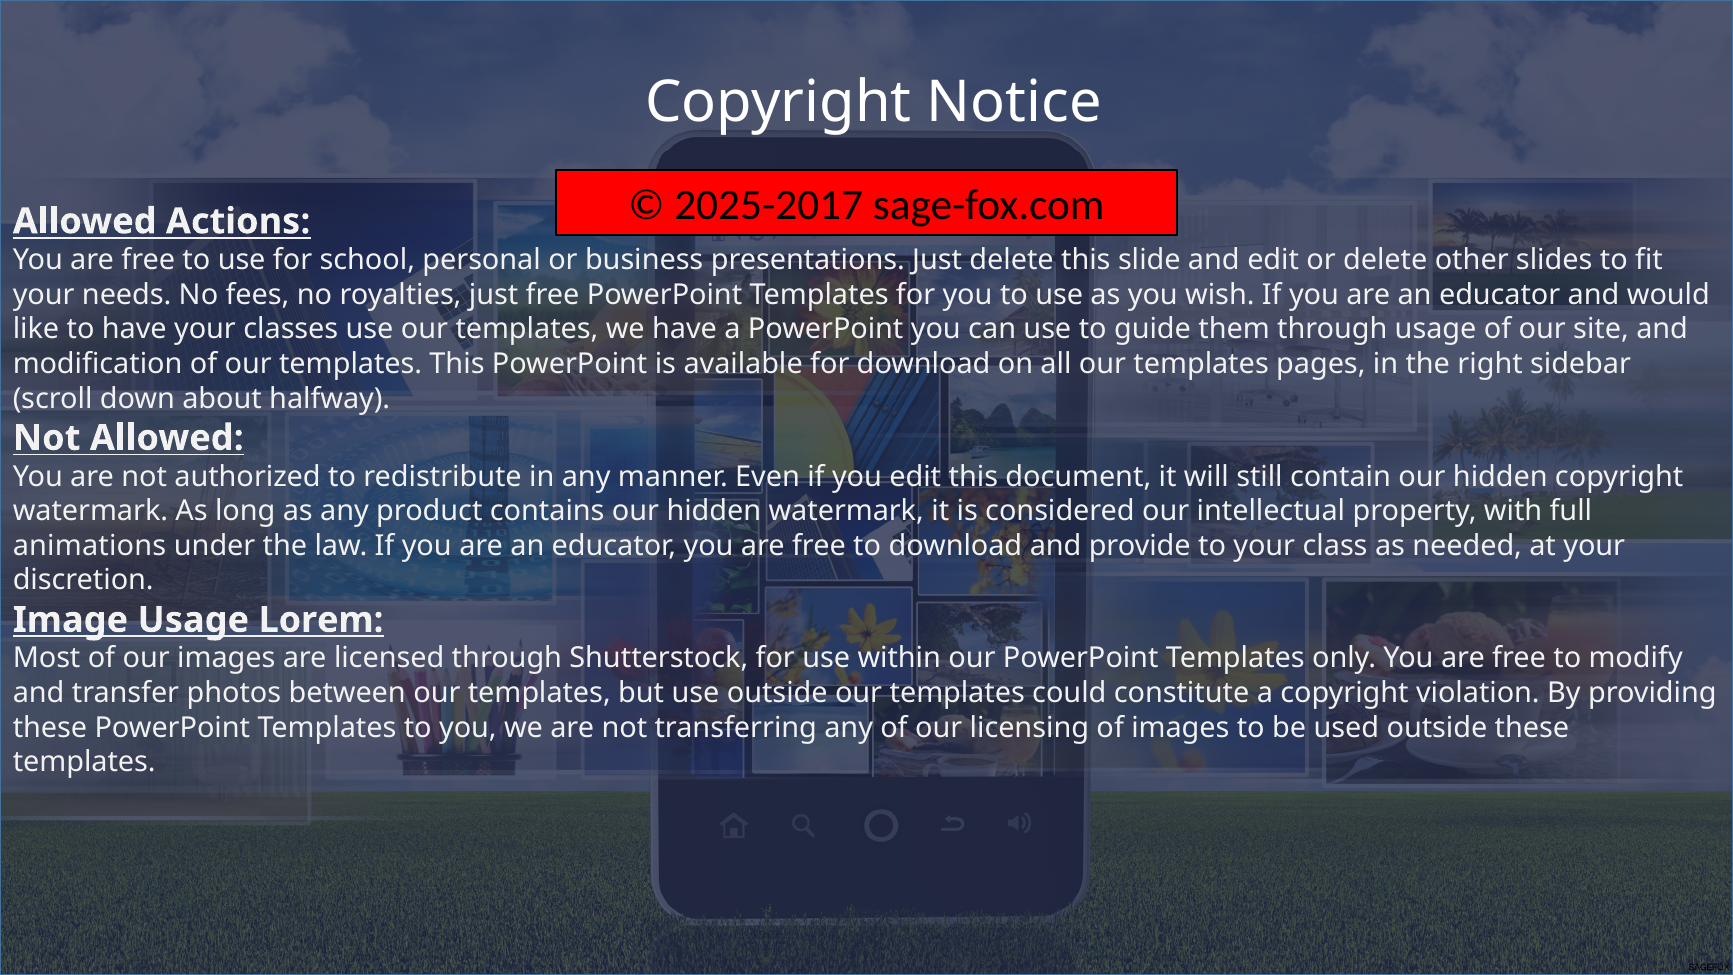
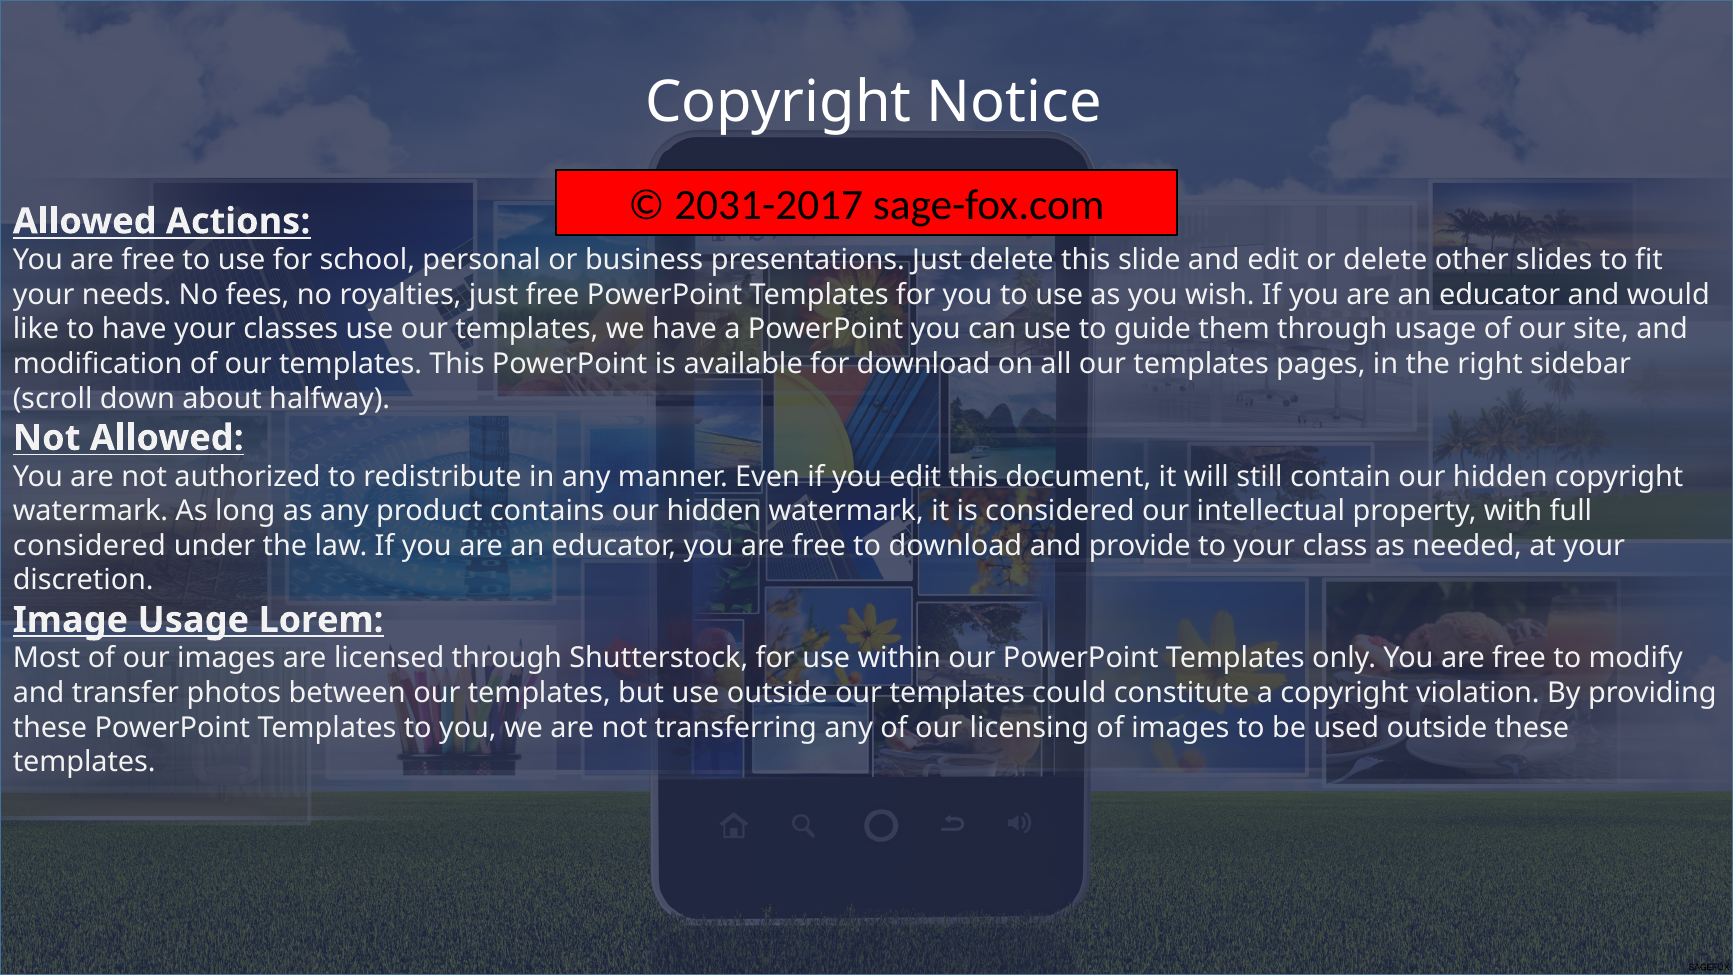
2025-2017: 2025-2017 -> 2031-2017
animations at (90, 546): animations -> considered
